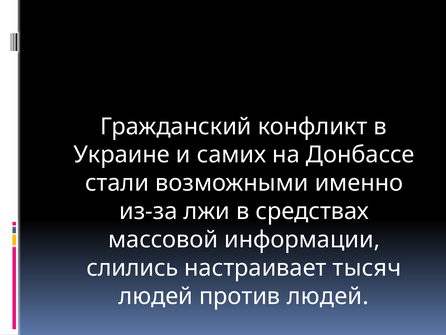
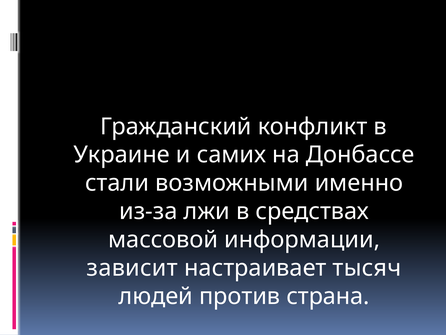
слились: слились -> зависит
против людей: людей -> страна
